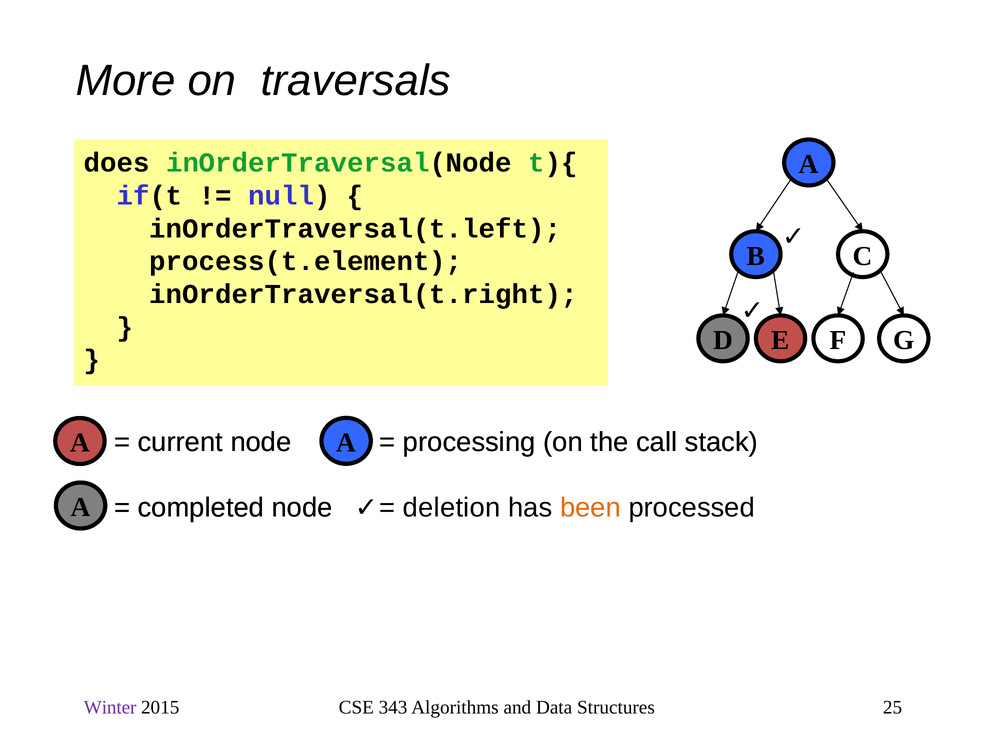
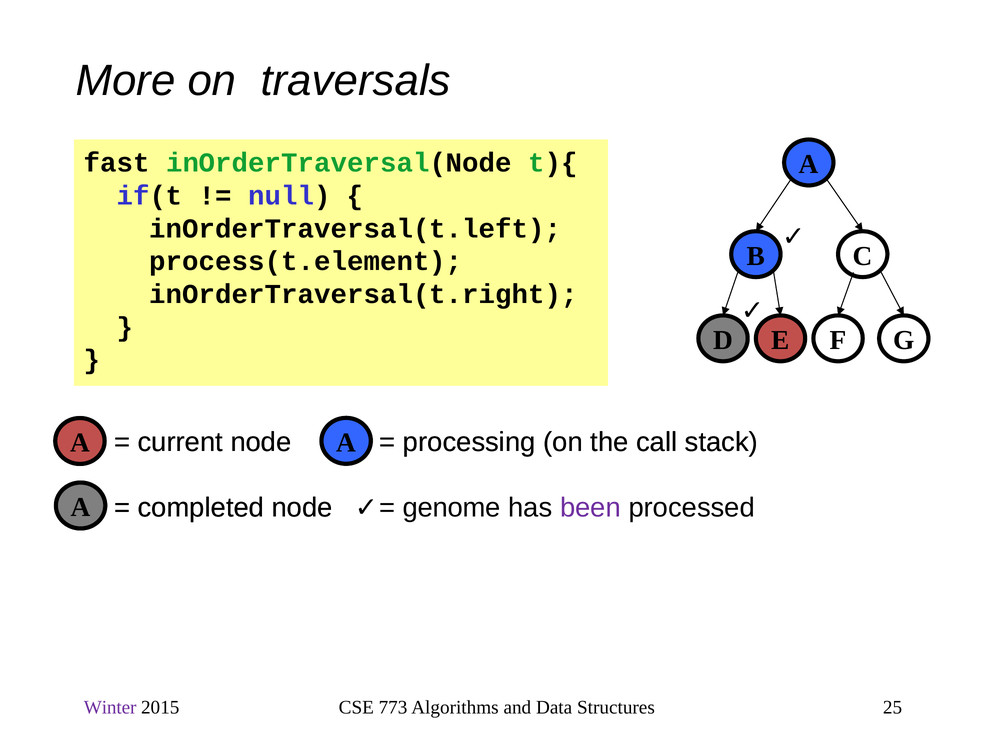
does: does -> fast
deletion: deletion -> genome
been colour: orange -> purple
343: 343 -> 773
